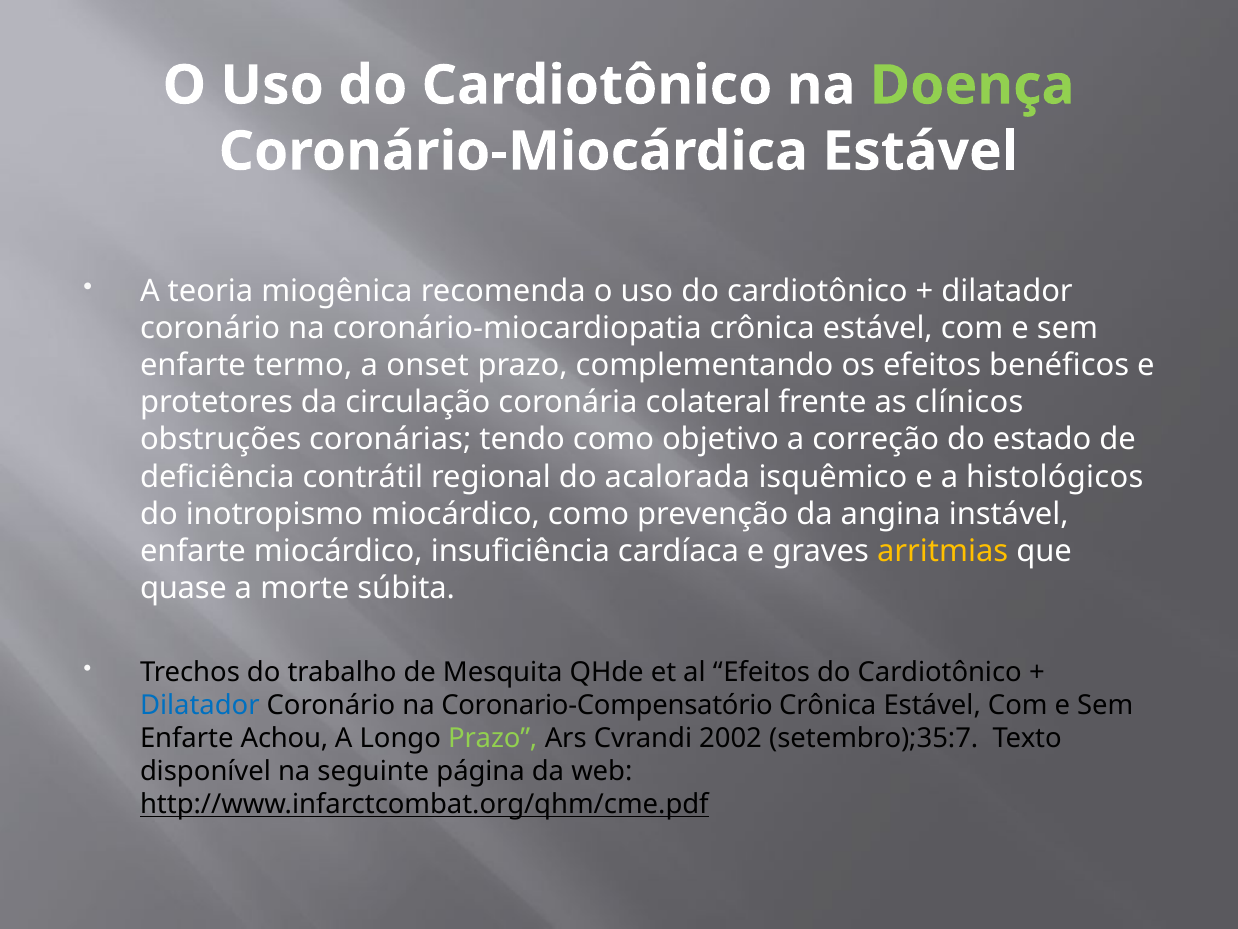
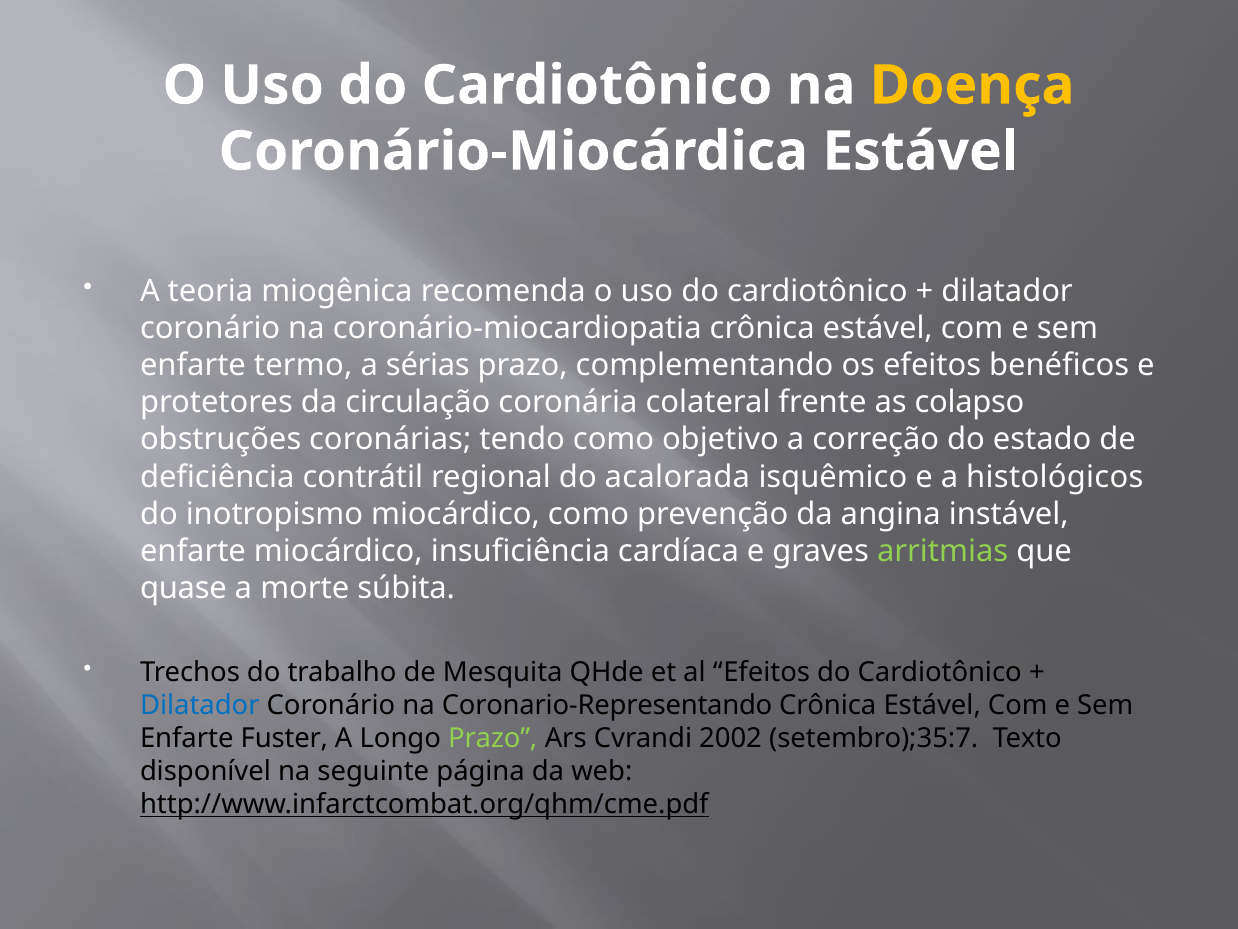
Doença colour: light green -> yellow
onset: onset -> sérias
clínicos: clínicos -> colapso
arritmias colour: yellow -> light green
Coronario-Compensatório: Coronario-Compensatório -> Coronario-Representando
Achou: Achou -> Fuster
